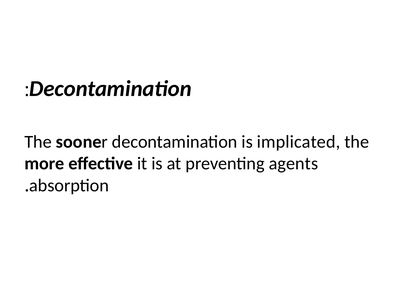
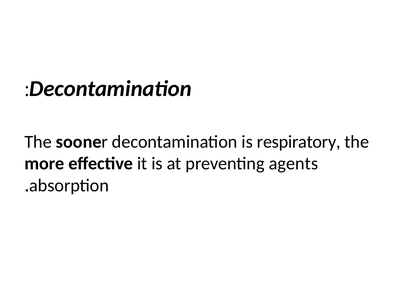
implicated: implicated -> respiratory
